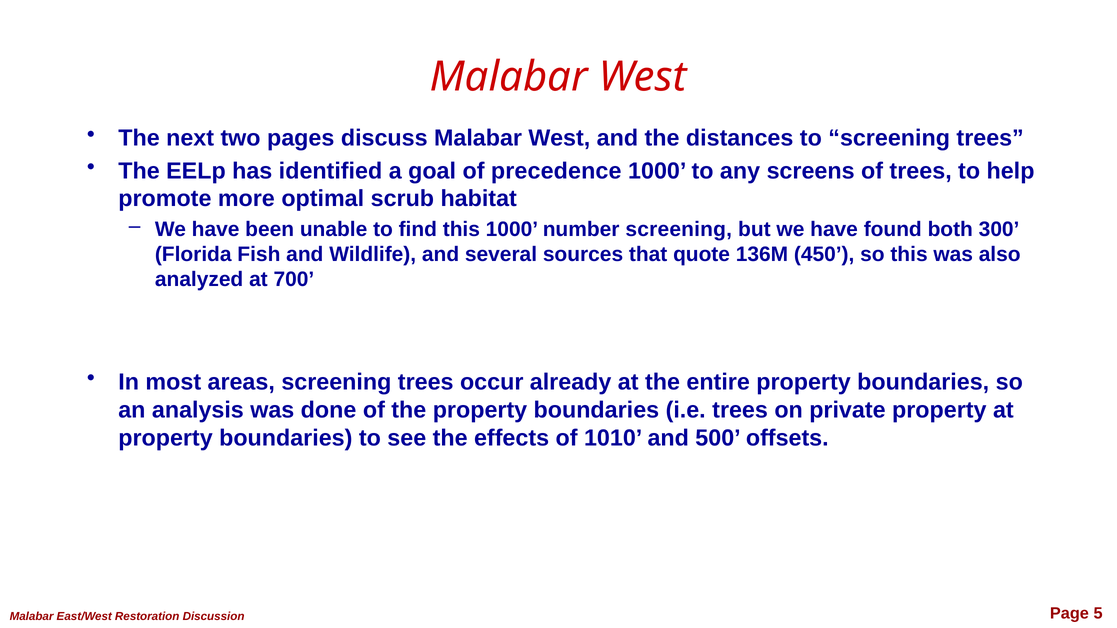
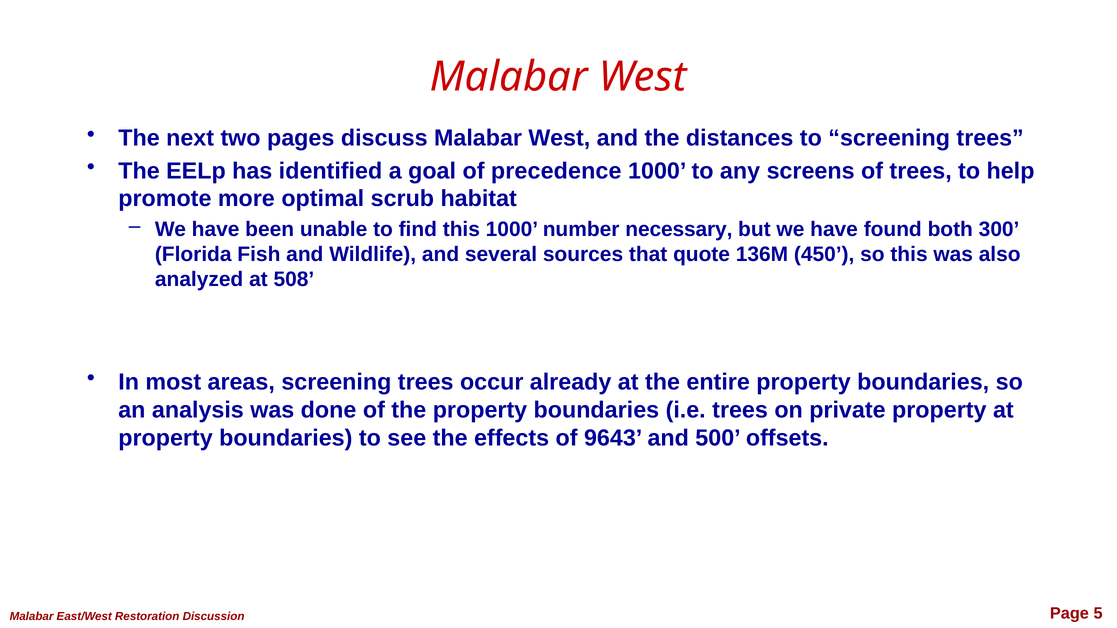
number screening: screening -> necessary
700: 700 -> 508
1010: 1010 -> 9643
